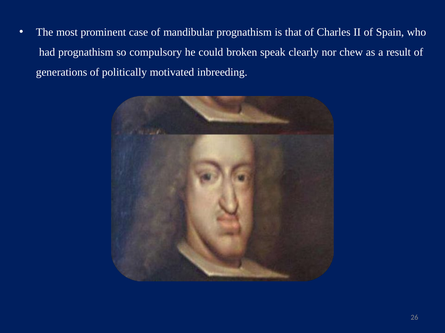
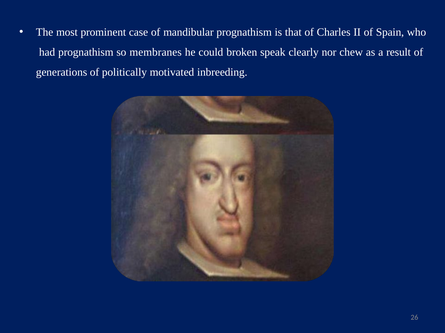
compulsory: compulsory -> membranes
